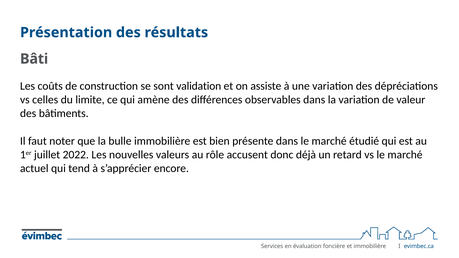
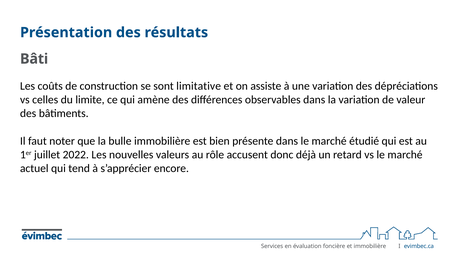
validation: validation -> limitative
